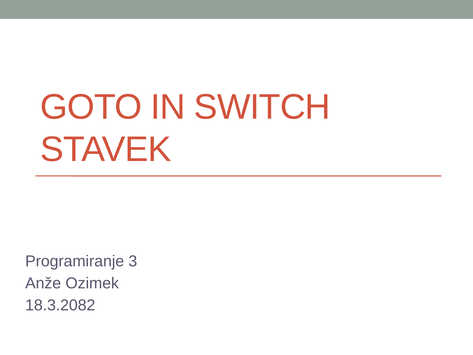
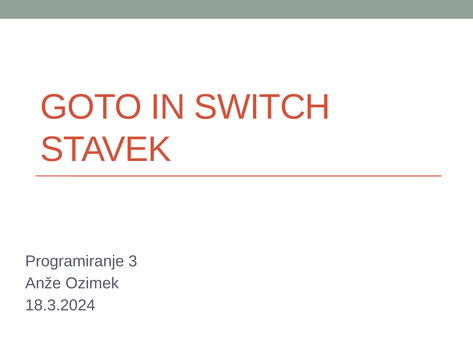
18.3.2082: 18.3.2082 -> 18.3.2024
